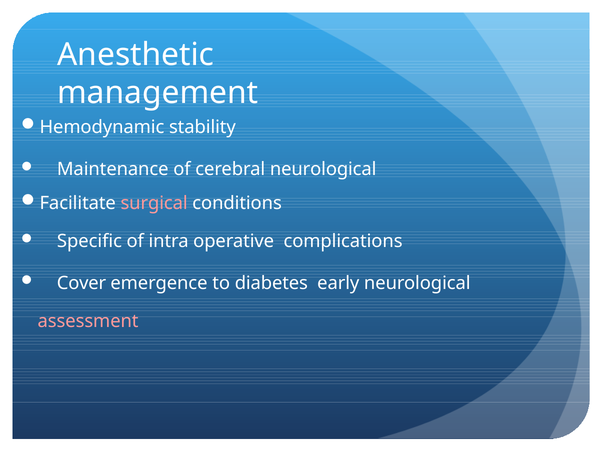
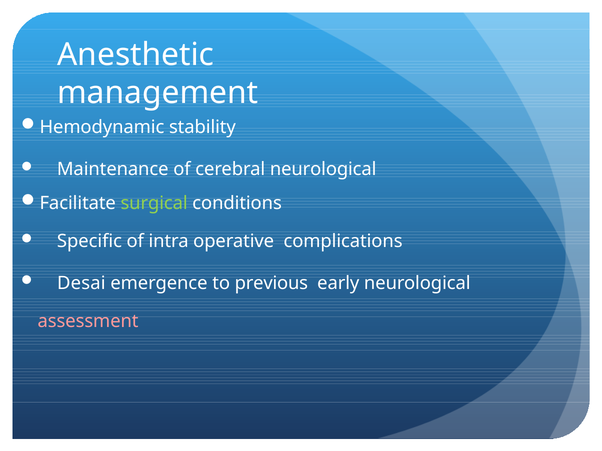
surgical colour: pink -> light green
Cover: Cover -> Desai
diabetes: diabetes -> previous
